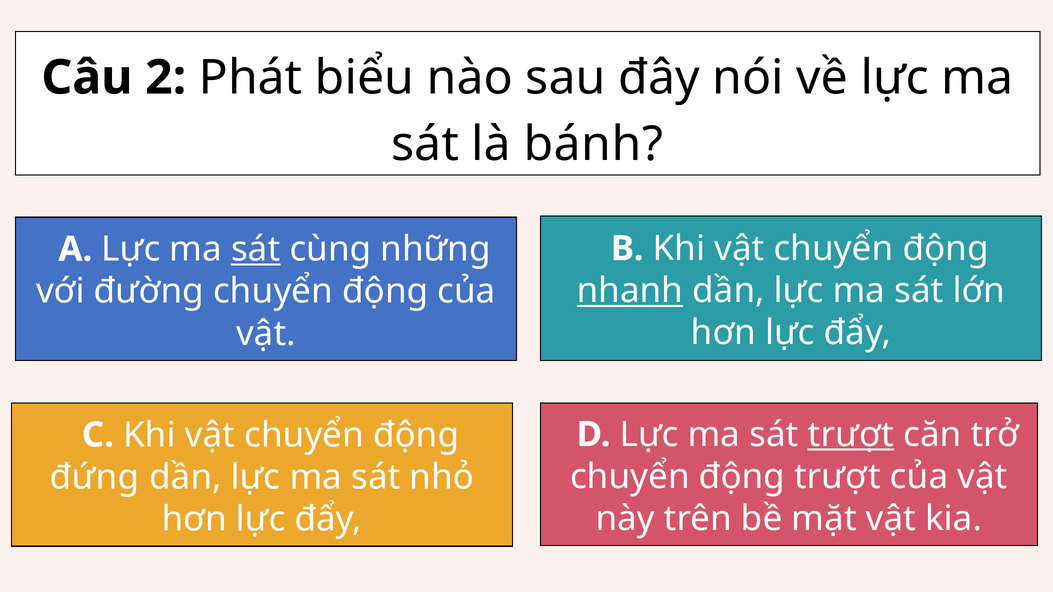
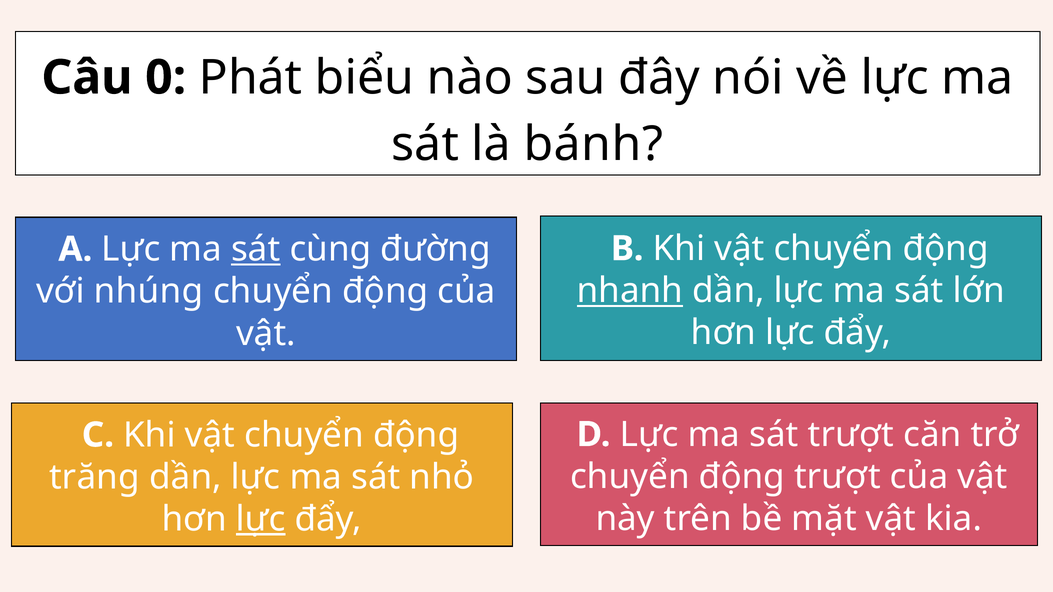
2: 2 -> 0
những: những -> đường
đường: đường -> nhúng
trượt at (851, 435) underline: present -> none
đứng: đứng -> trăng
lực at (261, 519) underline: none -> present
